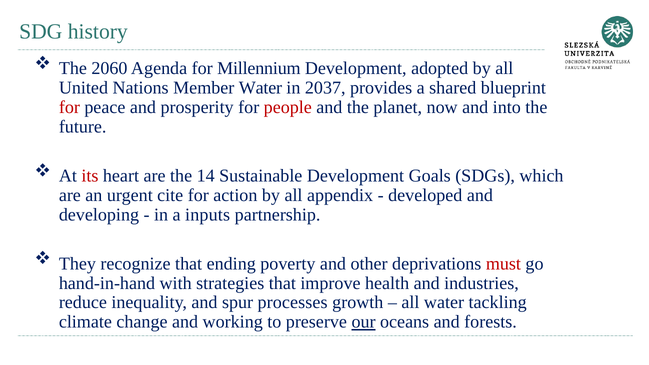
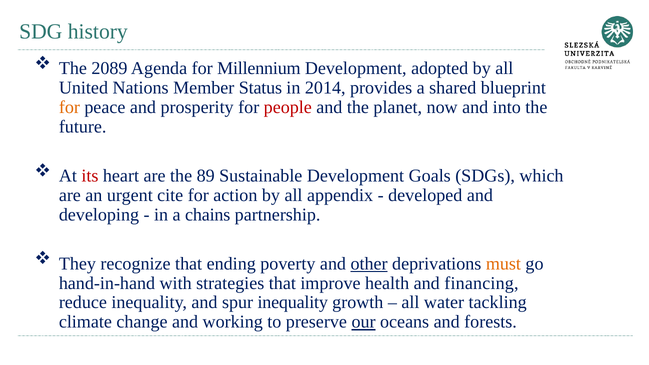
2060: 2060 -> 2089
Member Water: Water -> Status
2037: 2037 -> 2014
for at (69, 107) colour: red -> orange
14: 14 -> 89
inputs: inputs -> chains
other underline: none -> present
must colour: red -> orange
industries: industries -> financing
spur processes: processes -> inequality
